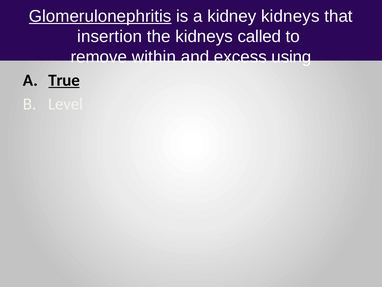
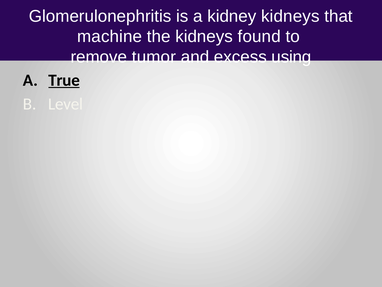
Glomerulonephritis underline: present -> none
insertion: insertion -> machine
called: called -> found
within: within -> tumor
